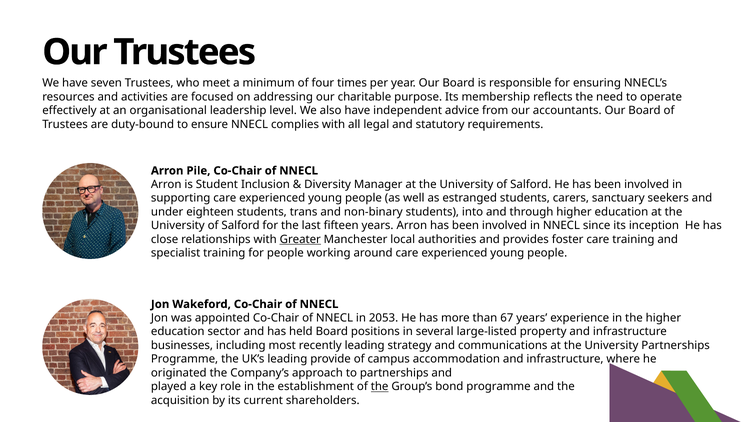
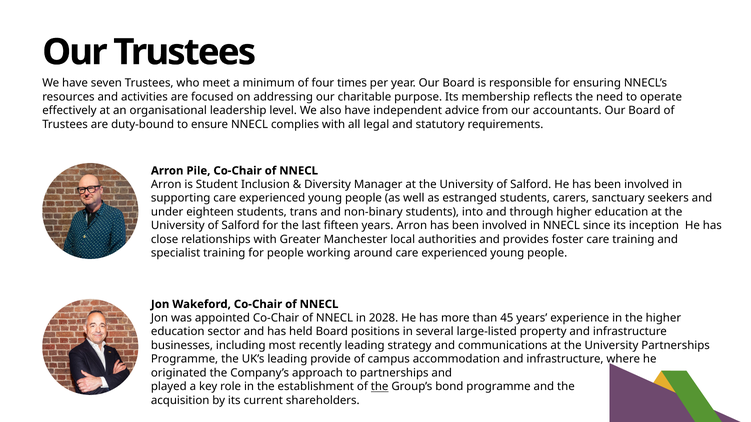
Greater underline: present -> none
2053: 2053 -> 2028
67: 67 -> 45
